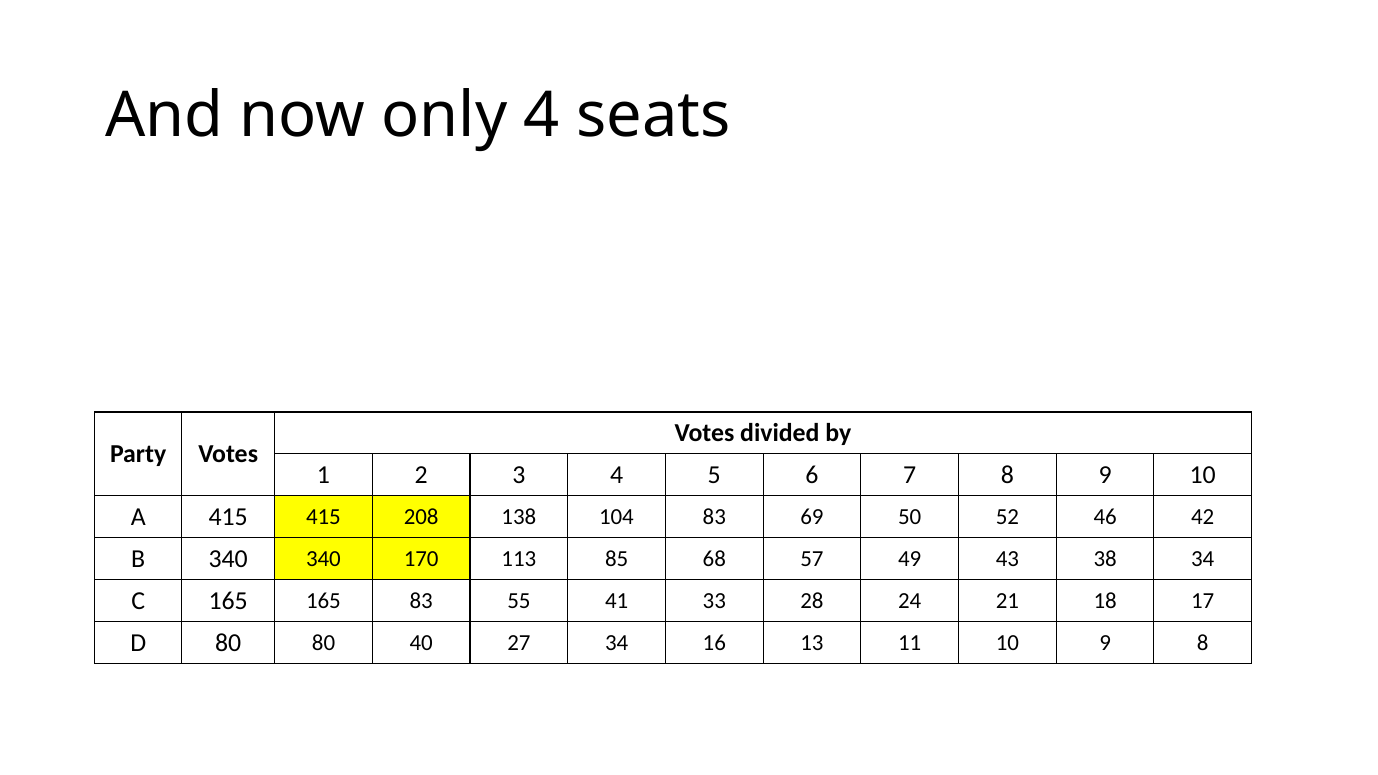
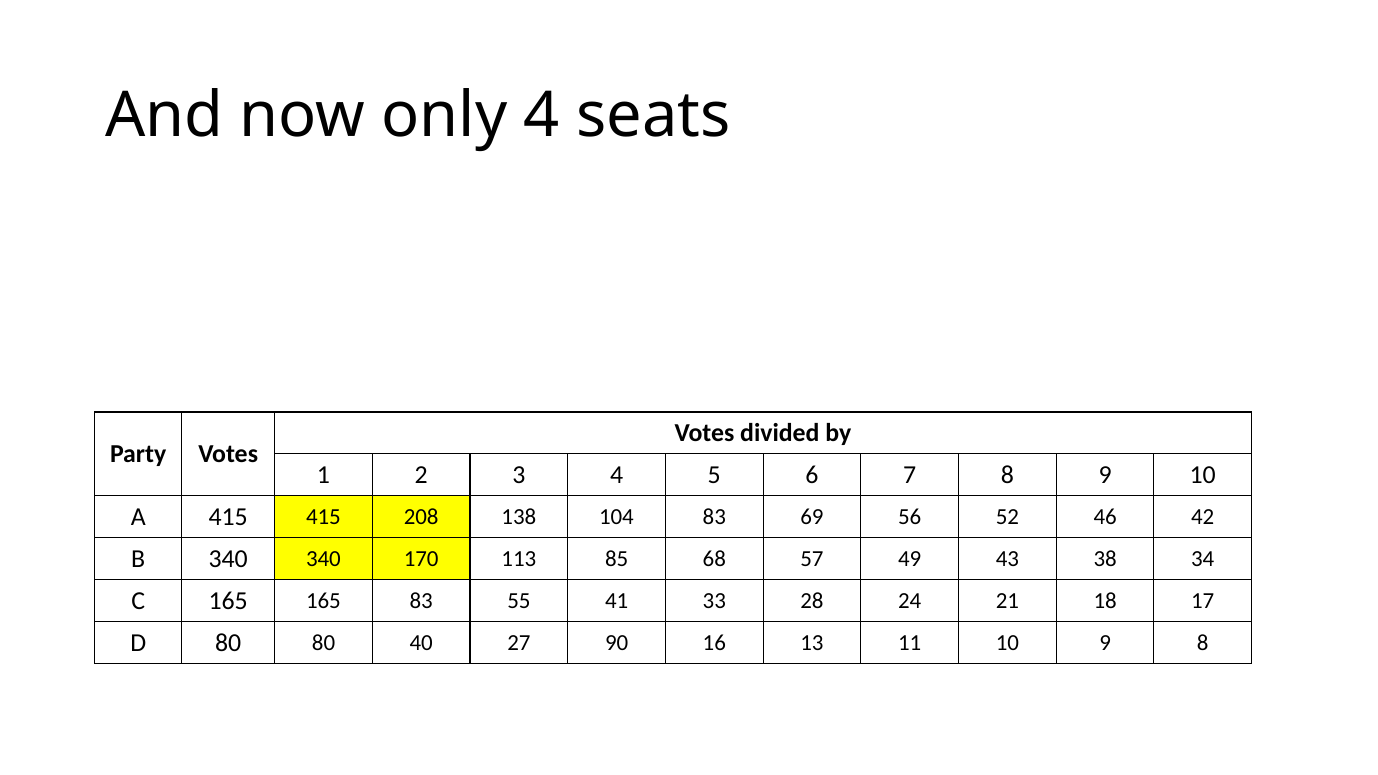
50: 50 -> 56
27 34: 34 -> 90
